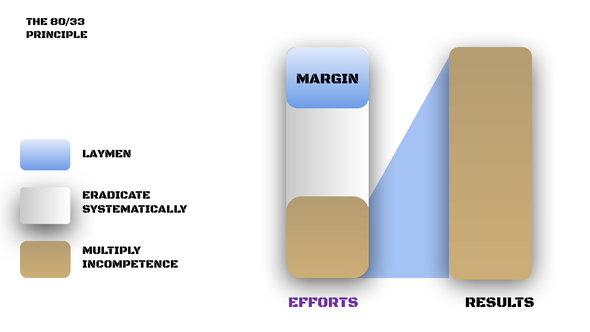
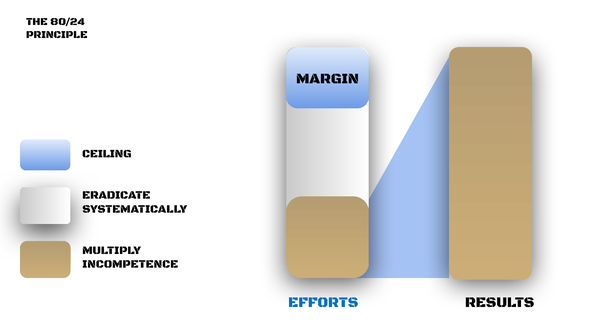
80/33: 80/33 -> 80/24
LAYMEN: LAYMEN -> CEILING
EFFORTS colour: purple -> blue
